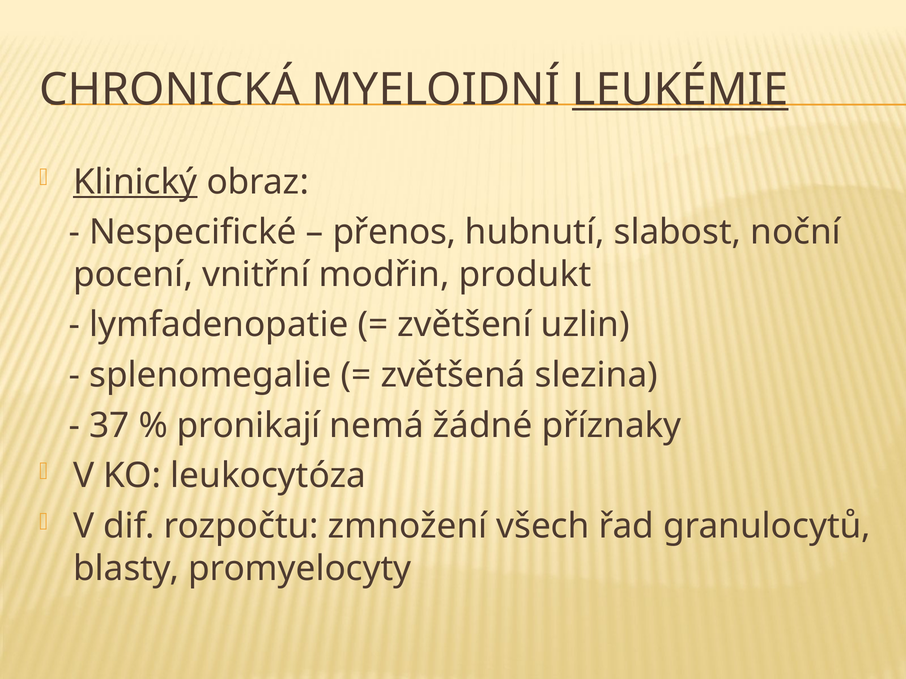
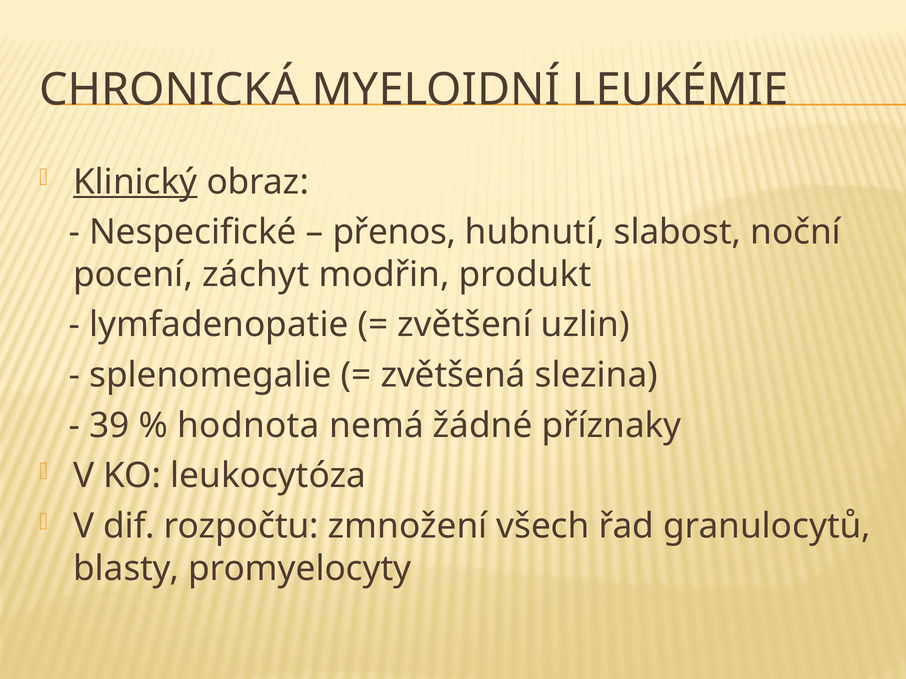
LEUKÉMIE underline: present -> none
vnitřní: vnitřní -> záchyt
37: 37 -> 39
pronikají: pronikají -> hodnota
